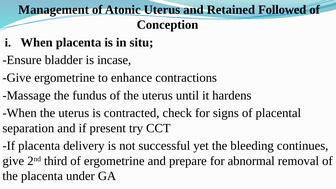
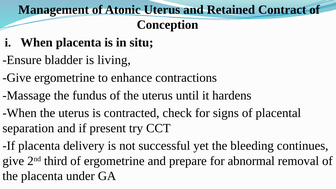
Followed: Followed -> Contract
incase: incase -> living
